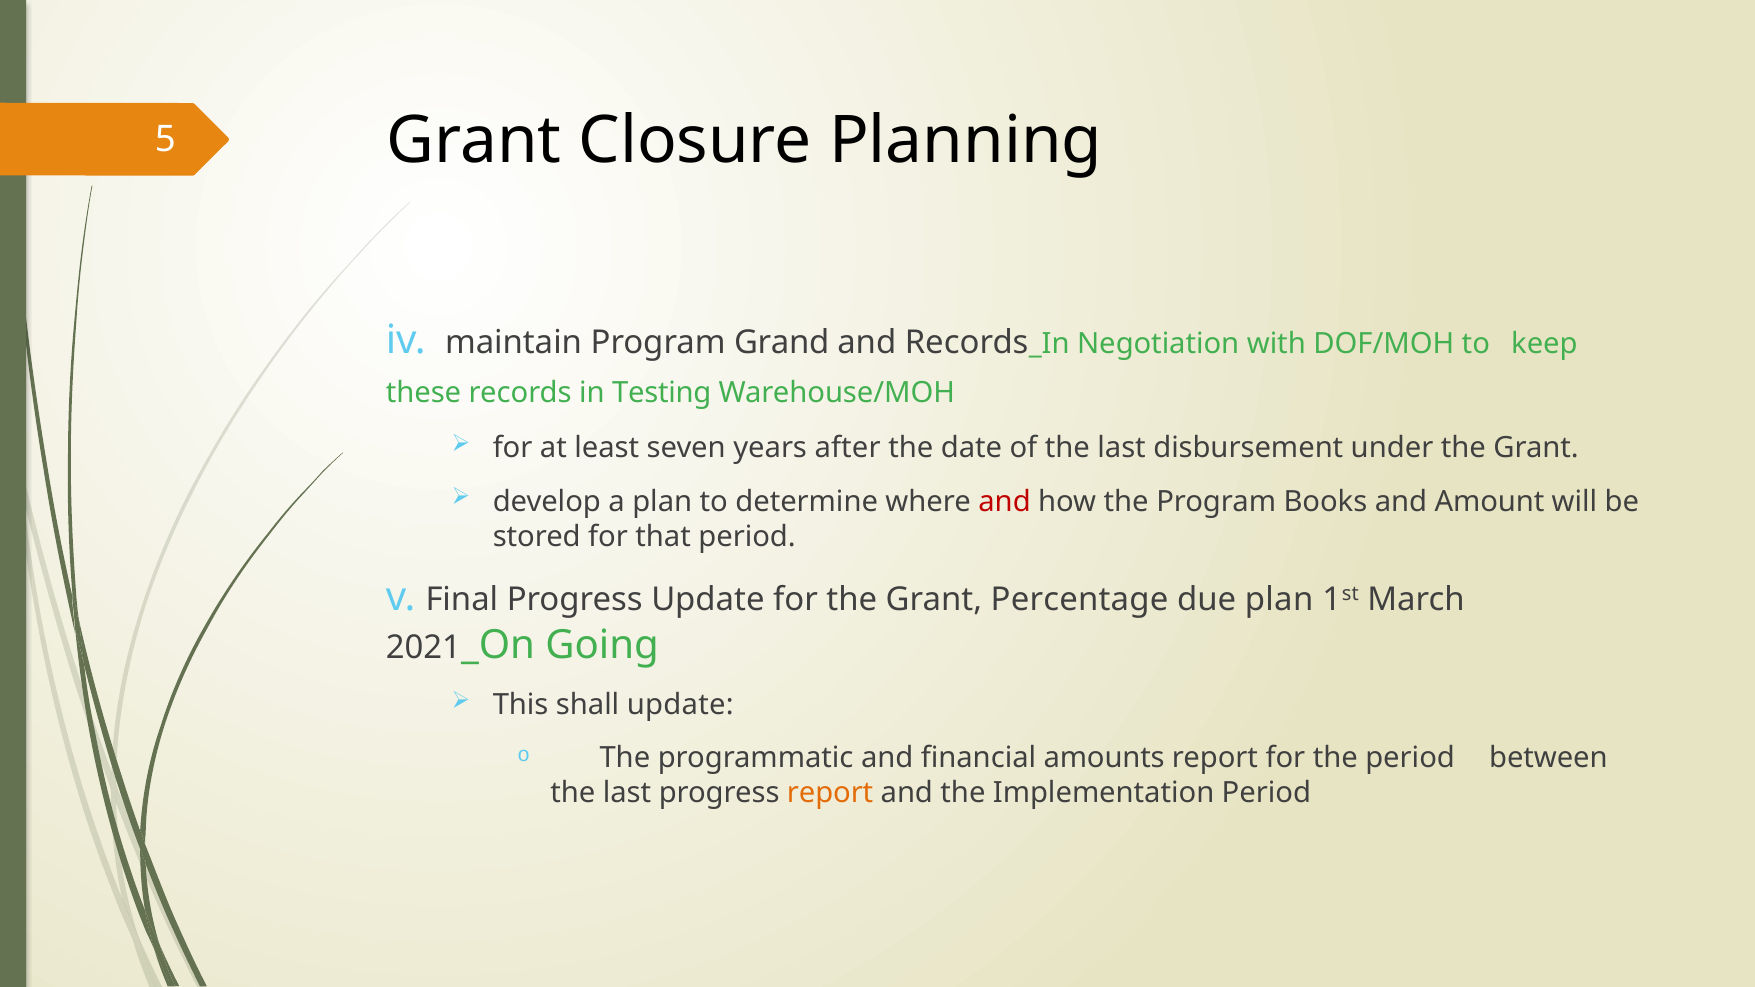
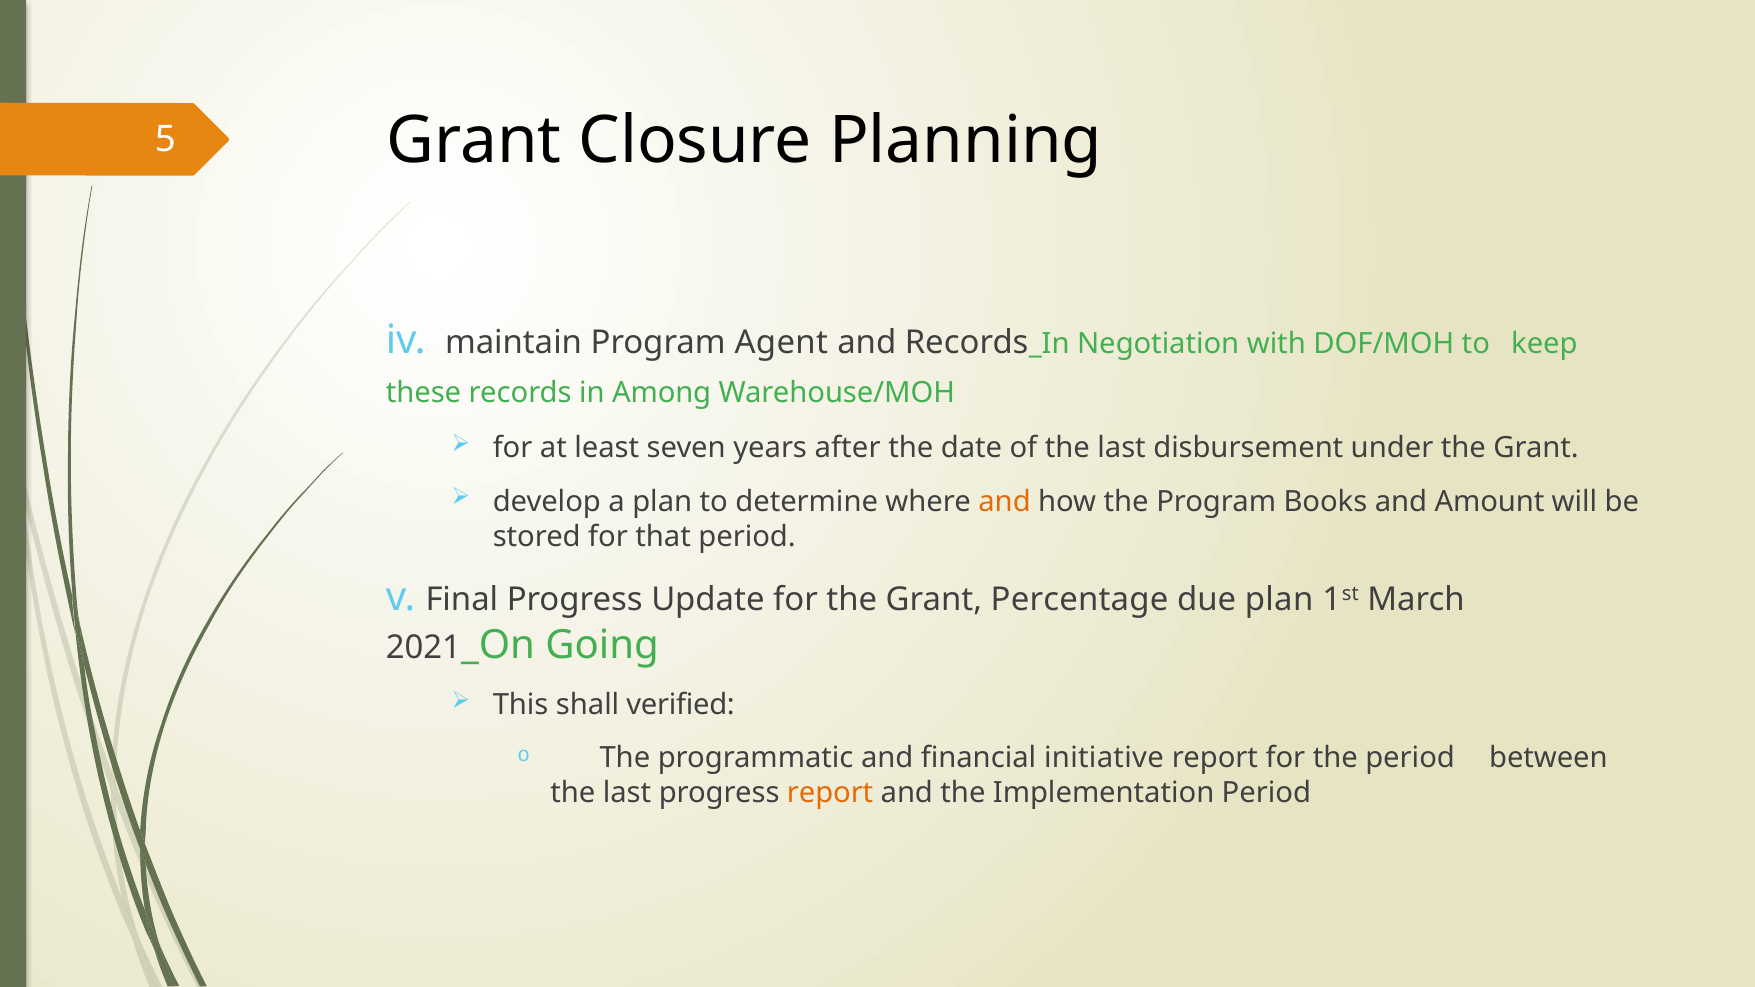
Grand: Grand -> Agent
Testing: Testing -> Among
and at (1005, 501) colour: red -> orange
shall update: update -> verified
amounts: amounts -> initiative
